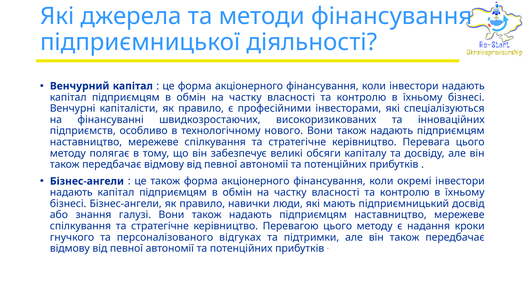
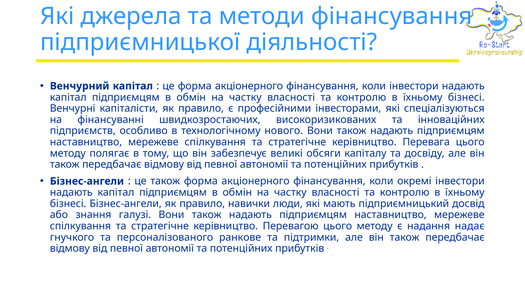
кроки: кроки -> надає
відгуках: відгуках -> ранкове
